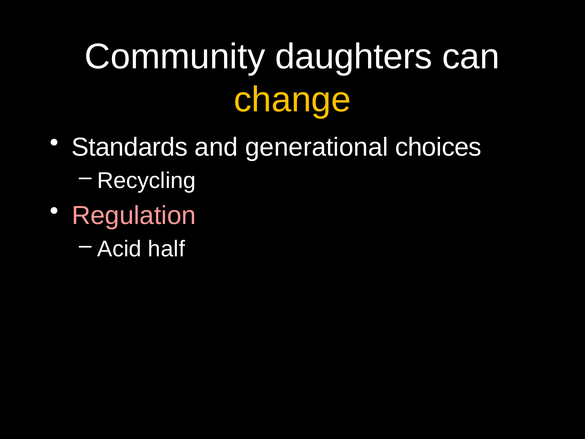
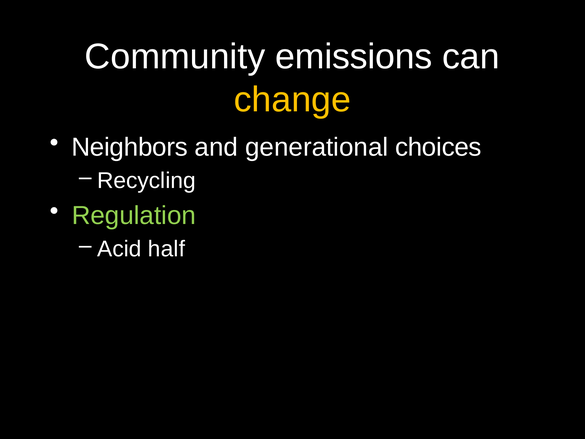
daughters: daughters -> emissions
Standards: Standards -> Neighbors
Regulation colour: pink -> light green
